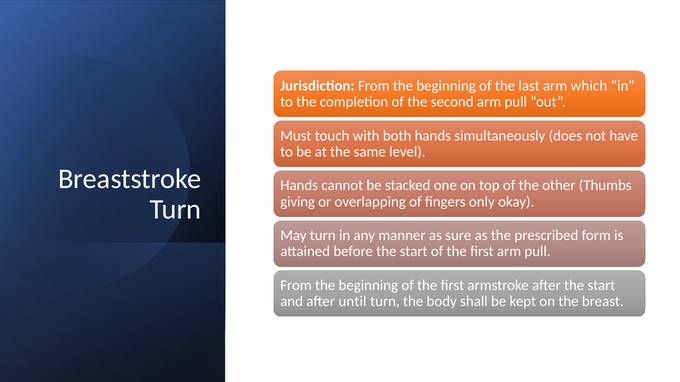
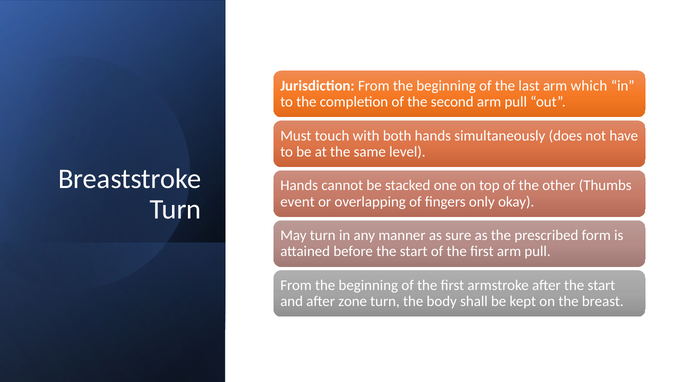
giving: giving -> event
until: until -> zone
